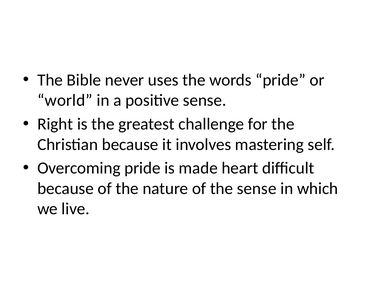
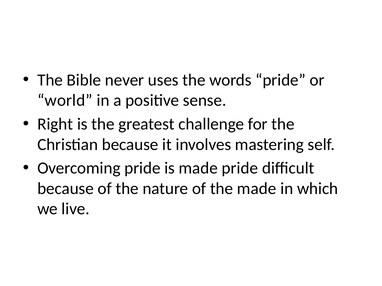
made heart: heart -> pride
the sense: sense -> made
